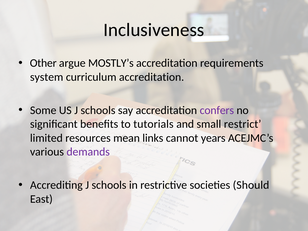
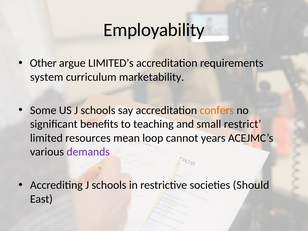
Inclusiveness: Inclusiveness -> Employability
MOSTLY’s: MOSTLY’s -> LIMITED’s
curriculum accreditation: accreditation -> marketability
confers colour: purple -> orange
tutorials: tutorials -> teaching
links: links -> loop
